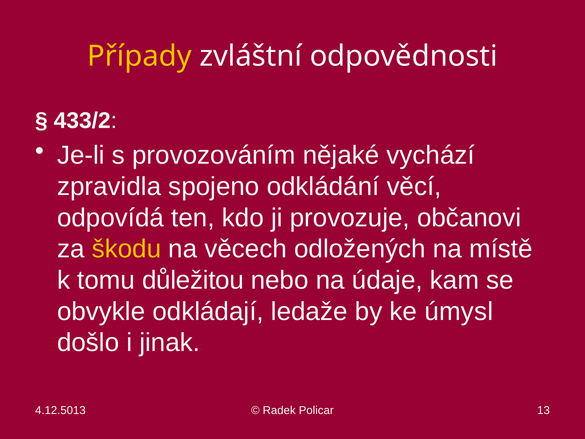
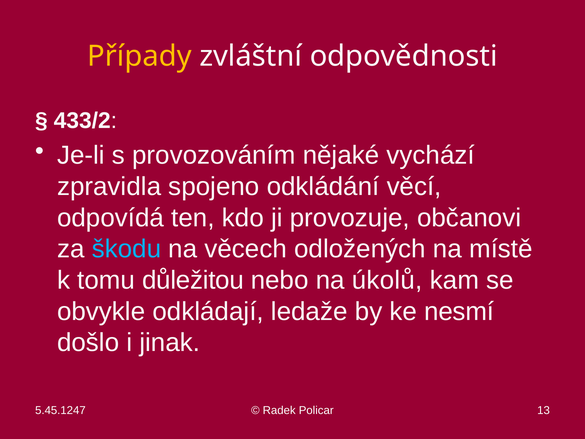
škodu colour: yellow -> light blue
údaje: údaje -> úkolů
úmysl: úmysl -> nesmí
4.12.5013: 4.12.5013 -> 5.45.1247
